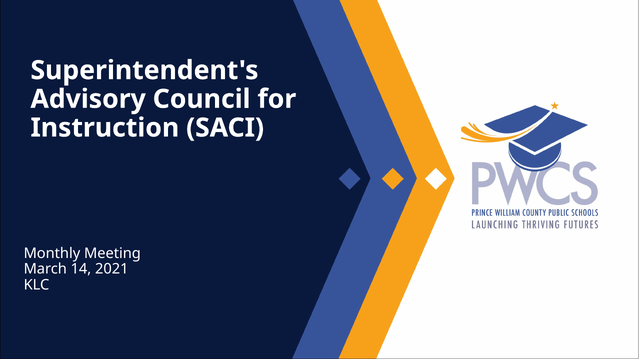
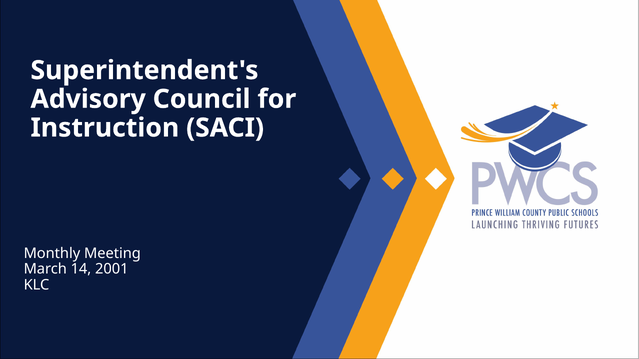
2021: 2021 -> 2001
